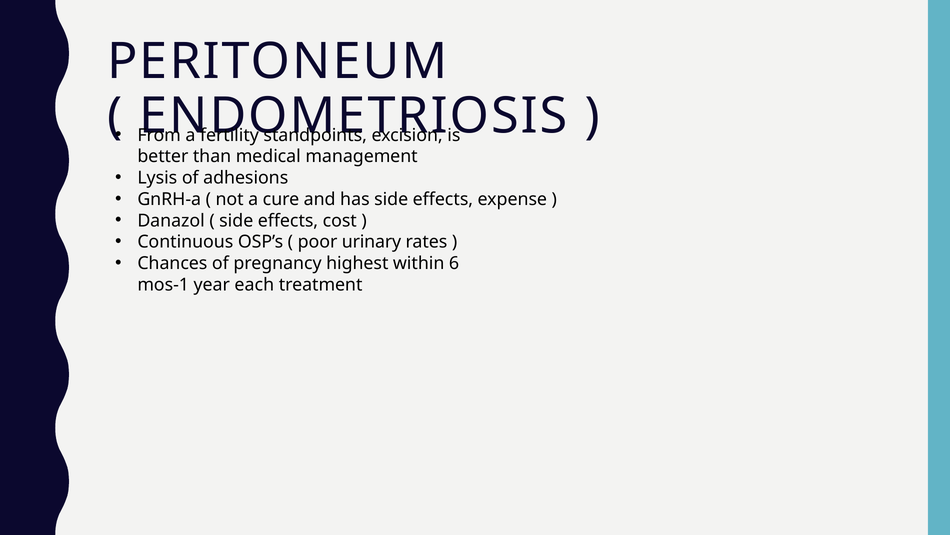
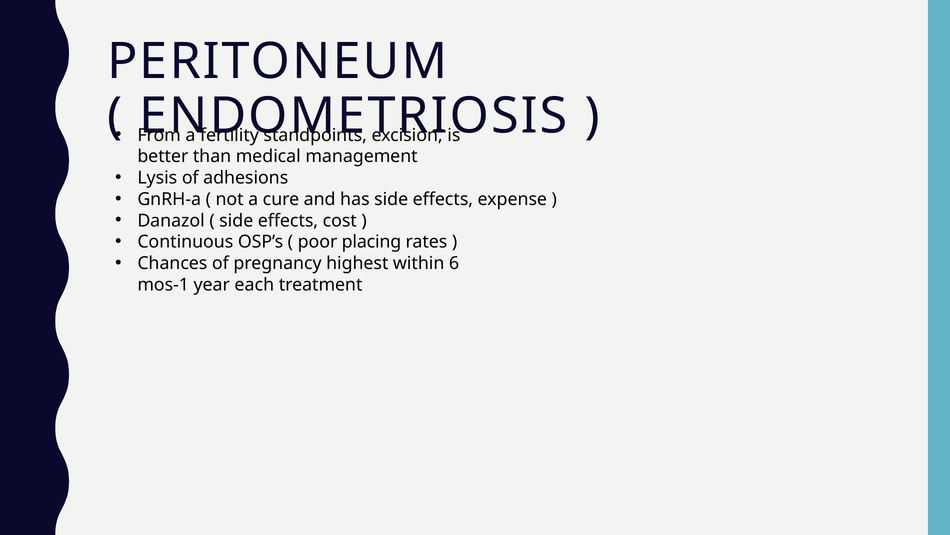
urinary: urinary -> placing
